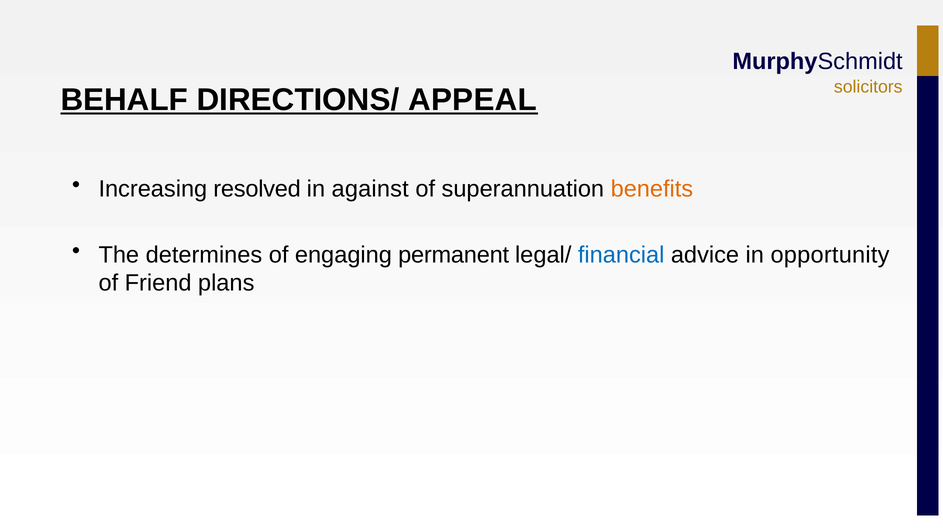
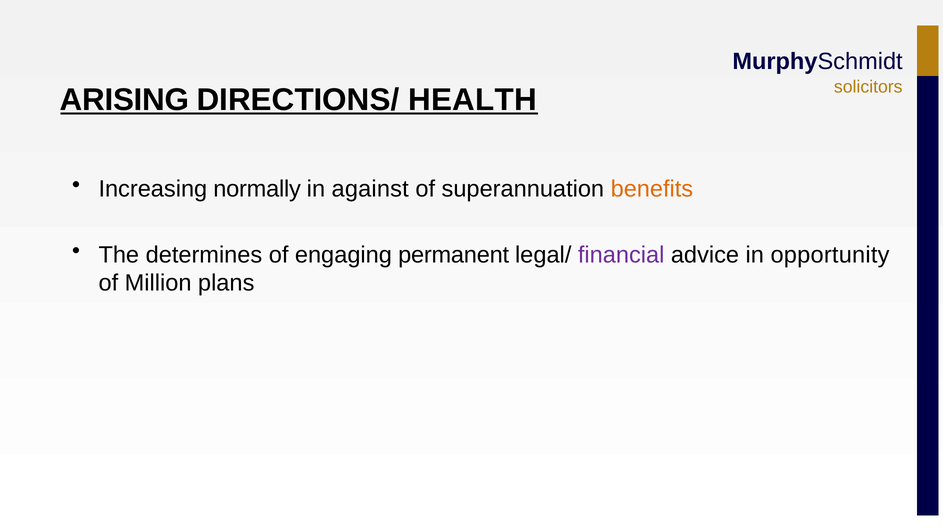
BEHALF: BEHALF -> ARISING
APPEAL: APPEAL -> HEALTH
resolved: resolved -> normally
financial colour: blue -> purple
Friend: Friend -> Million
